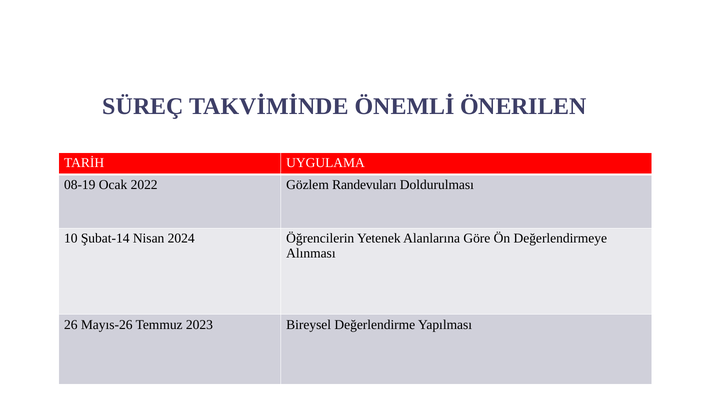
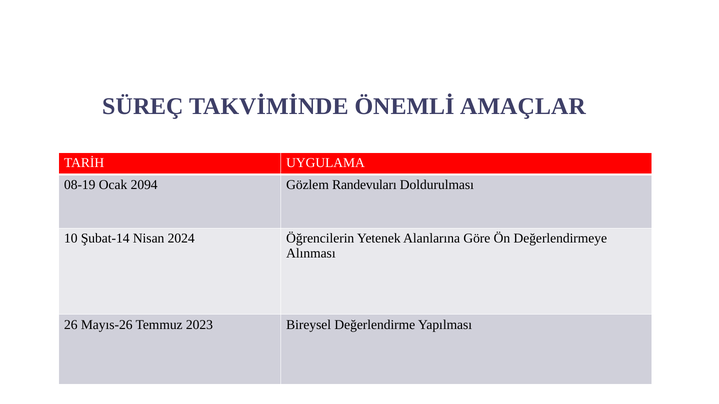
ÖNERILEN: ÖNERILEN -> AMAÇLAR
2022: 2022 -> 2094
